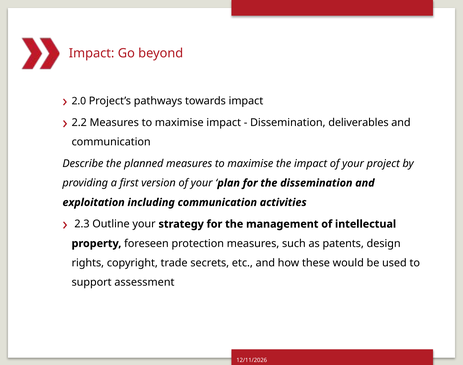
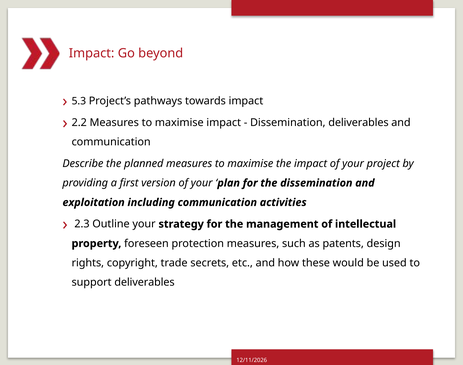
2.0: 2.0 -> 5.3
support assessment: assessment -> deliverables
